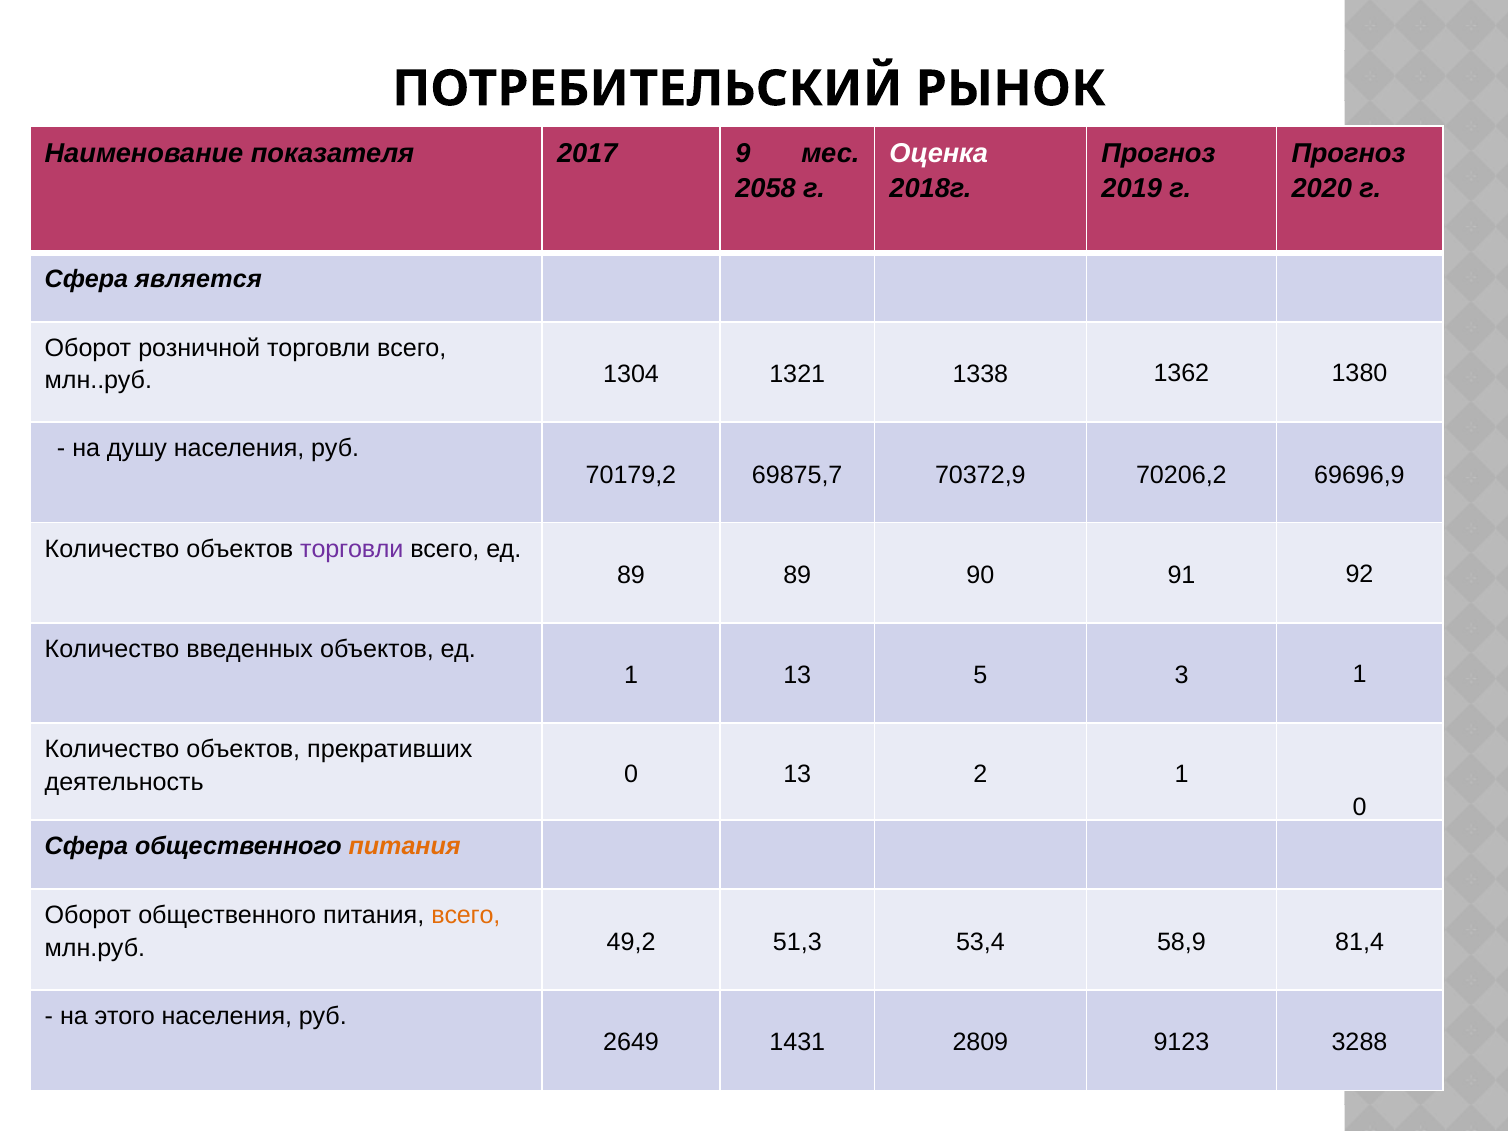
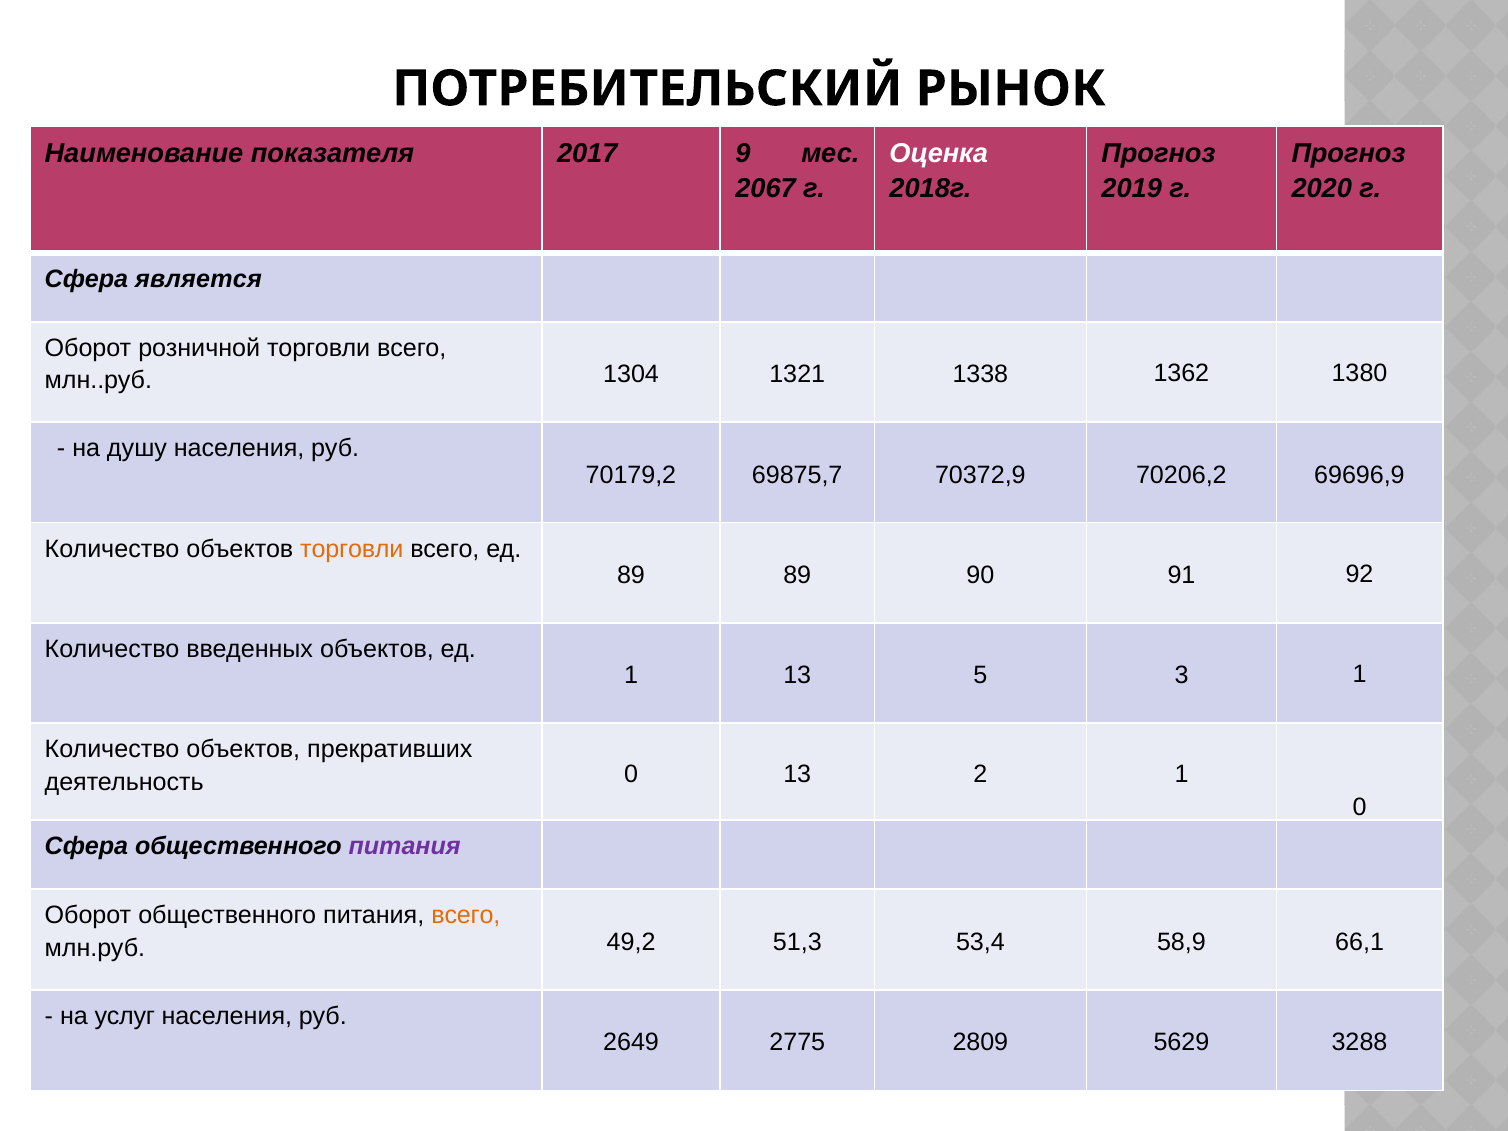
2058: 2058 -> 2067
торговли at (352, 549) colour: purple -> orange
питания at (405, 847) colour: orange -> purple
81,4: 81,4 -> 66,1
этого: этого -> услуг
1431: 1431 -> 2775
9123: 9123 -> 5629
